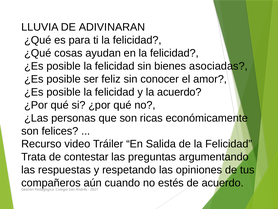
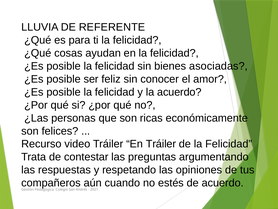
ADIVINARAN: ADIVINARAN -> REFERENTE
En Salida: Salida -> Tráiler
